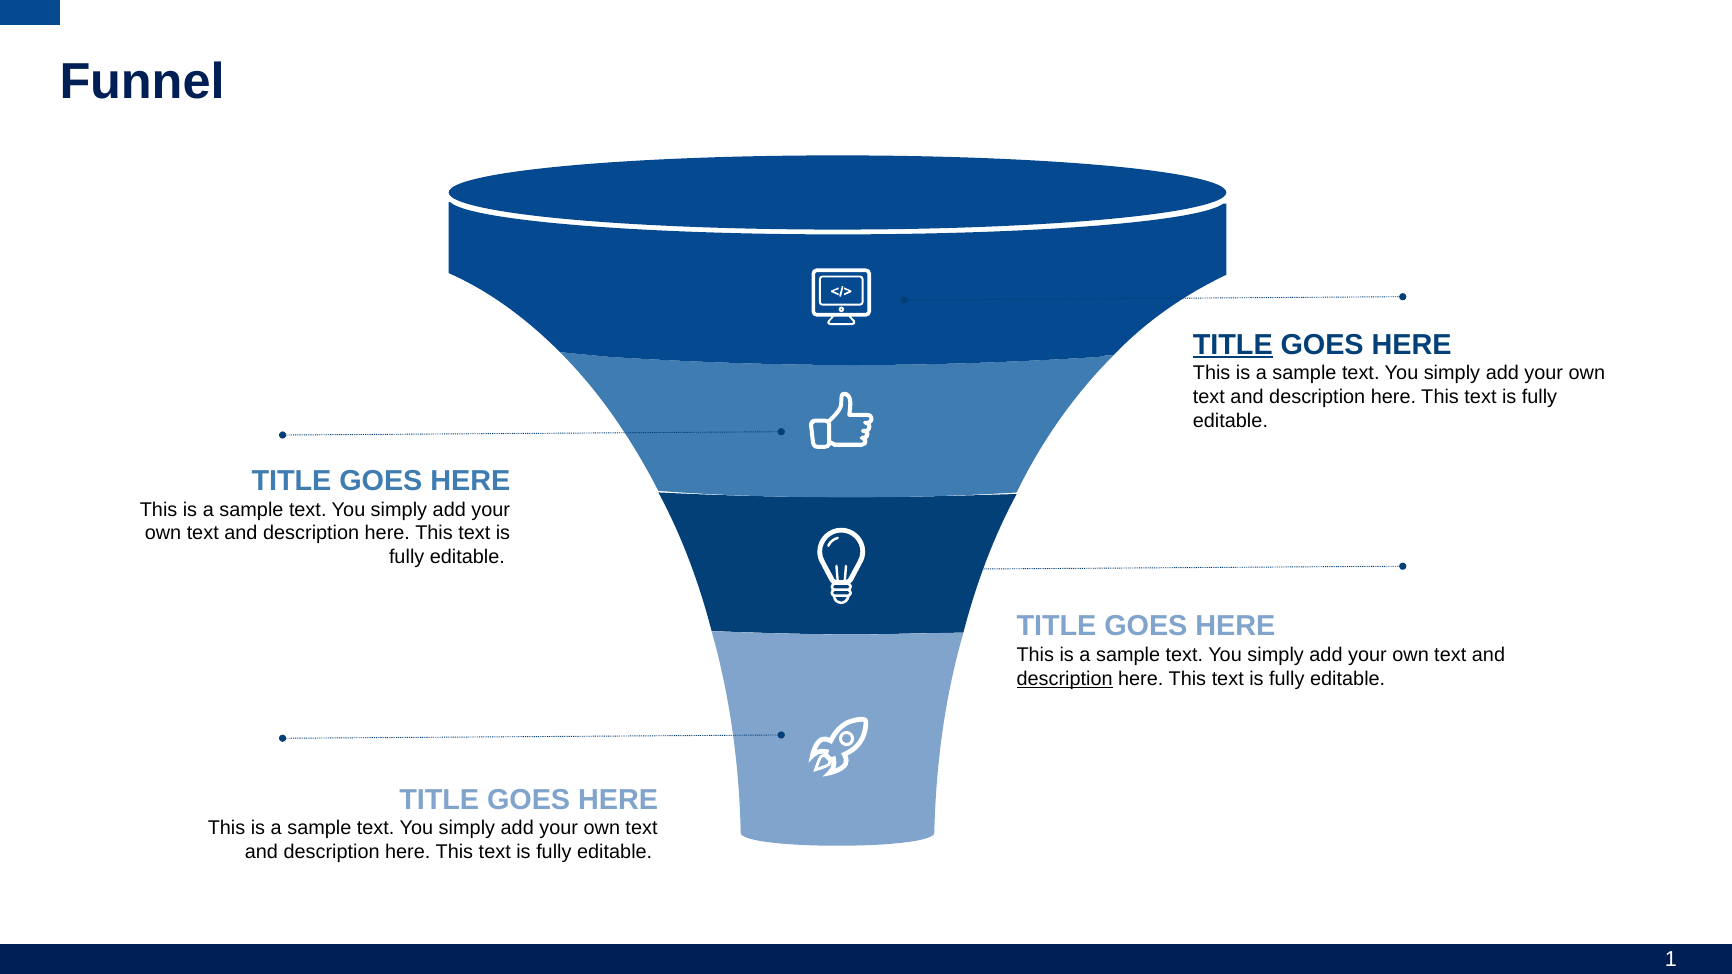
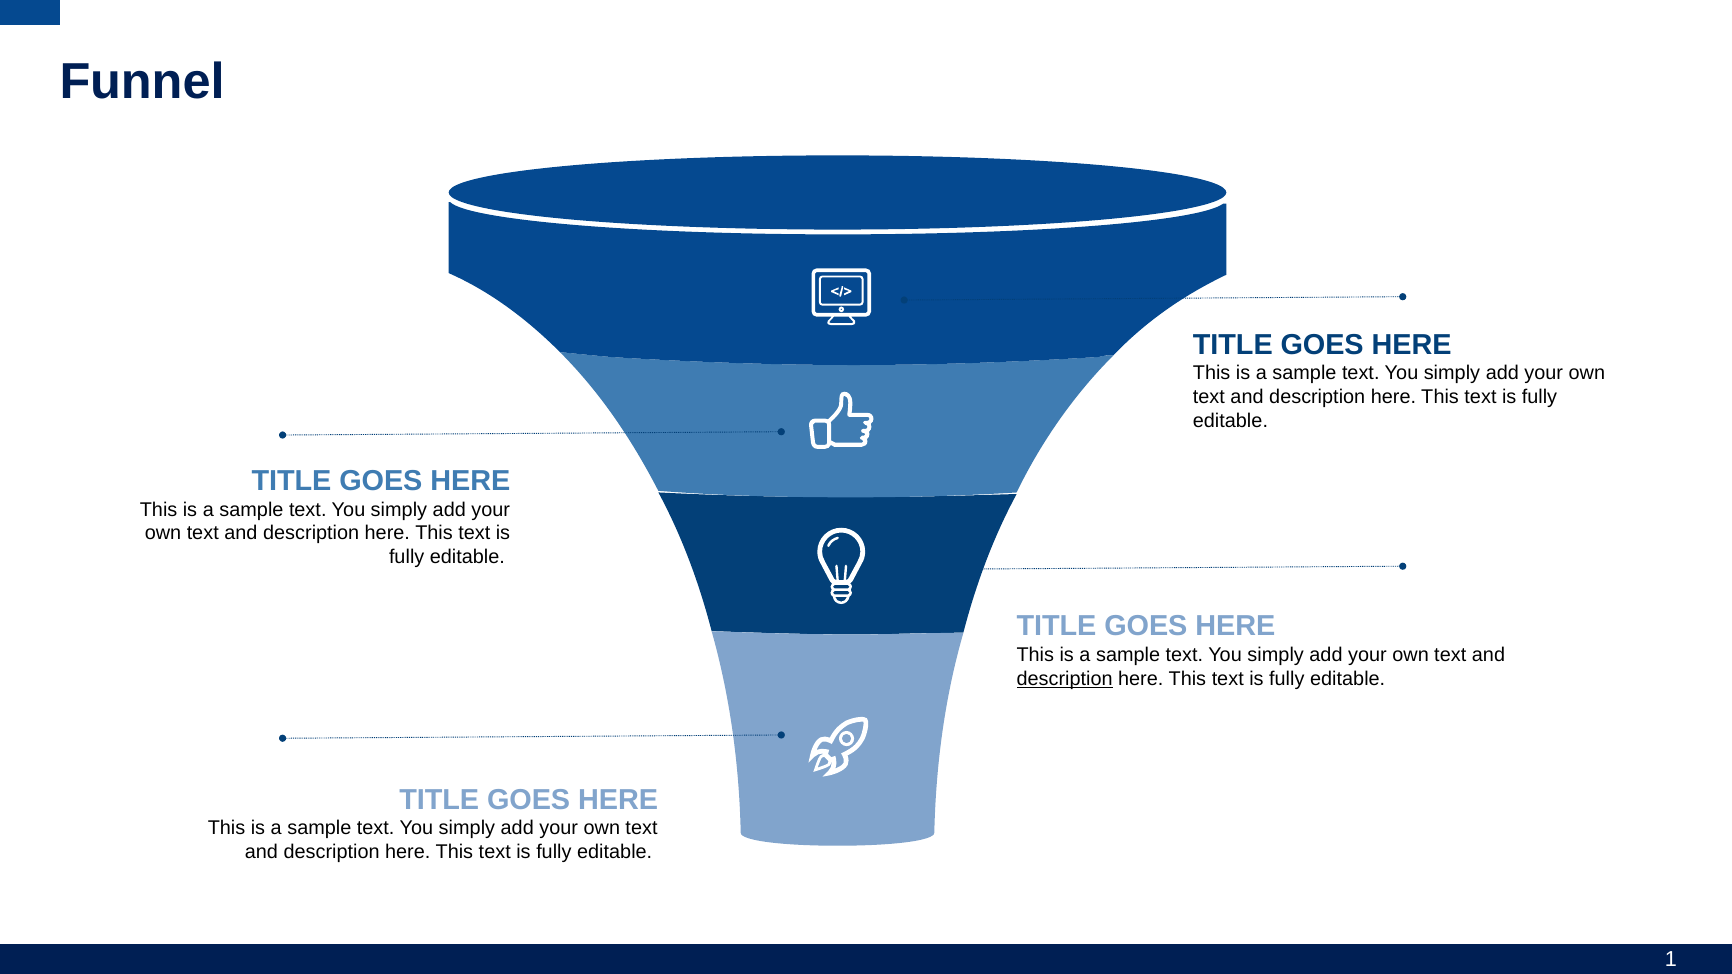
TITLE at (1233, 345) underline: present -> none
